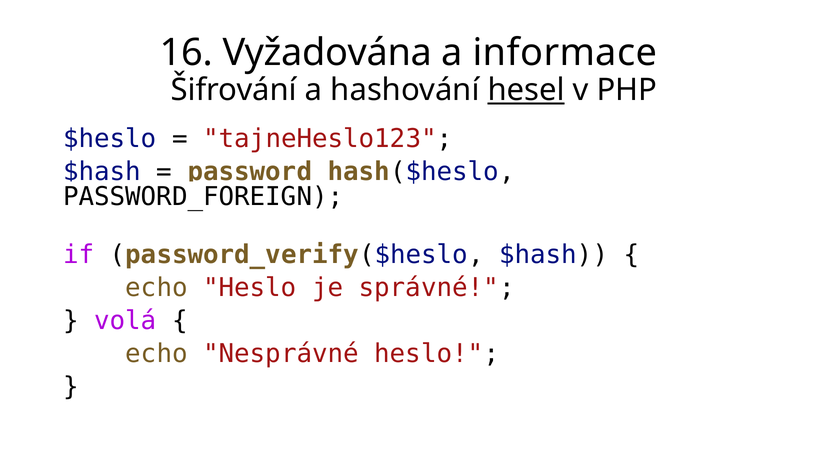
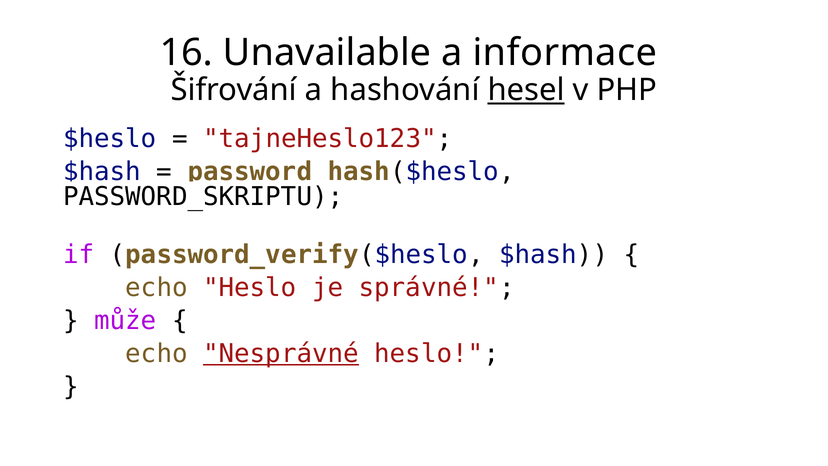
Vyžadována: Vyžadována -> Unavailable
PASSWORD_FOREIGN: PASSWORD_FOREIGN -> PASSWORD_SKRIPTU
volá: volá -> může
Nesprávné underline: none -> present
